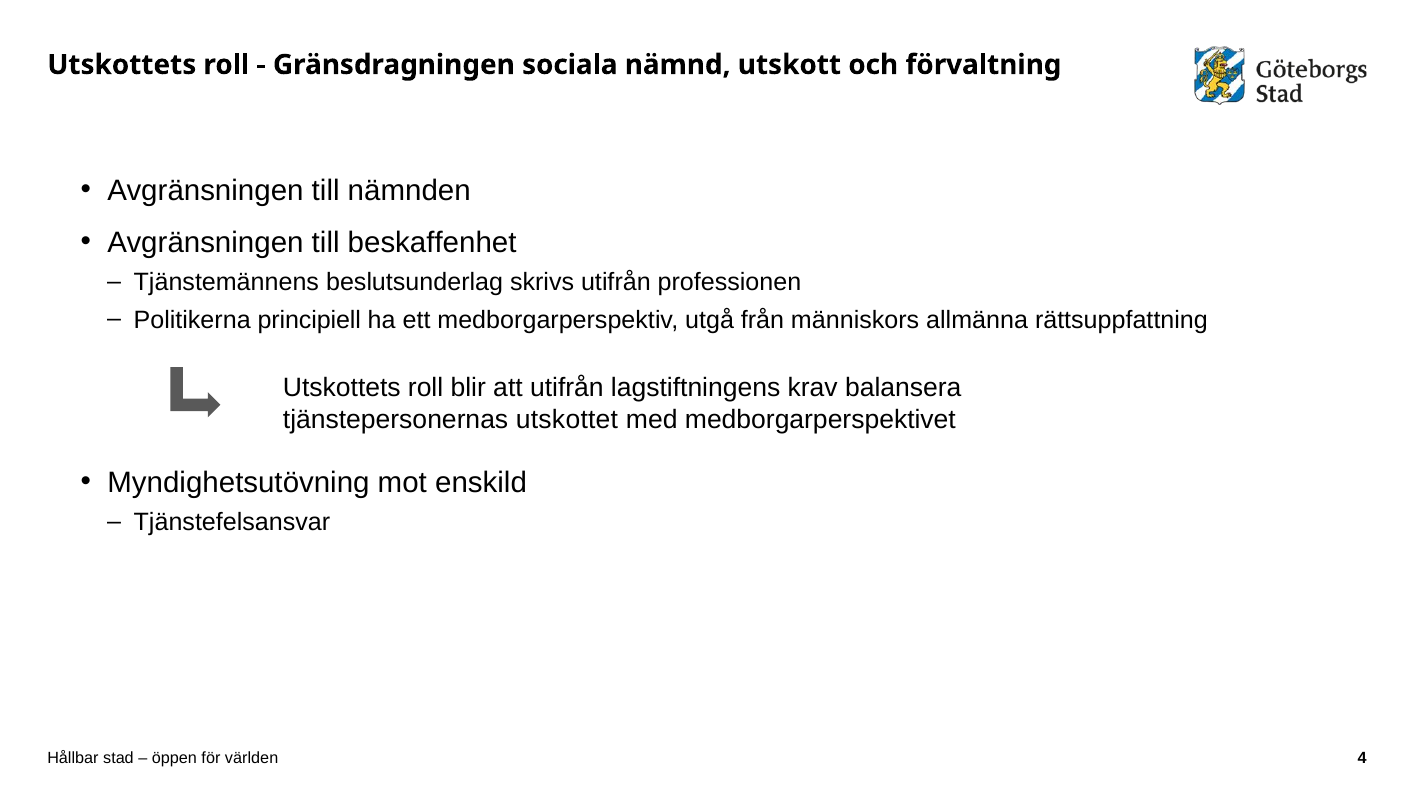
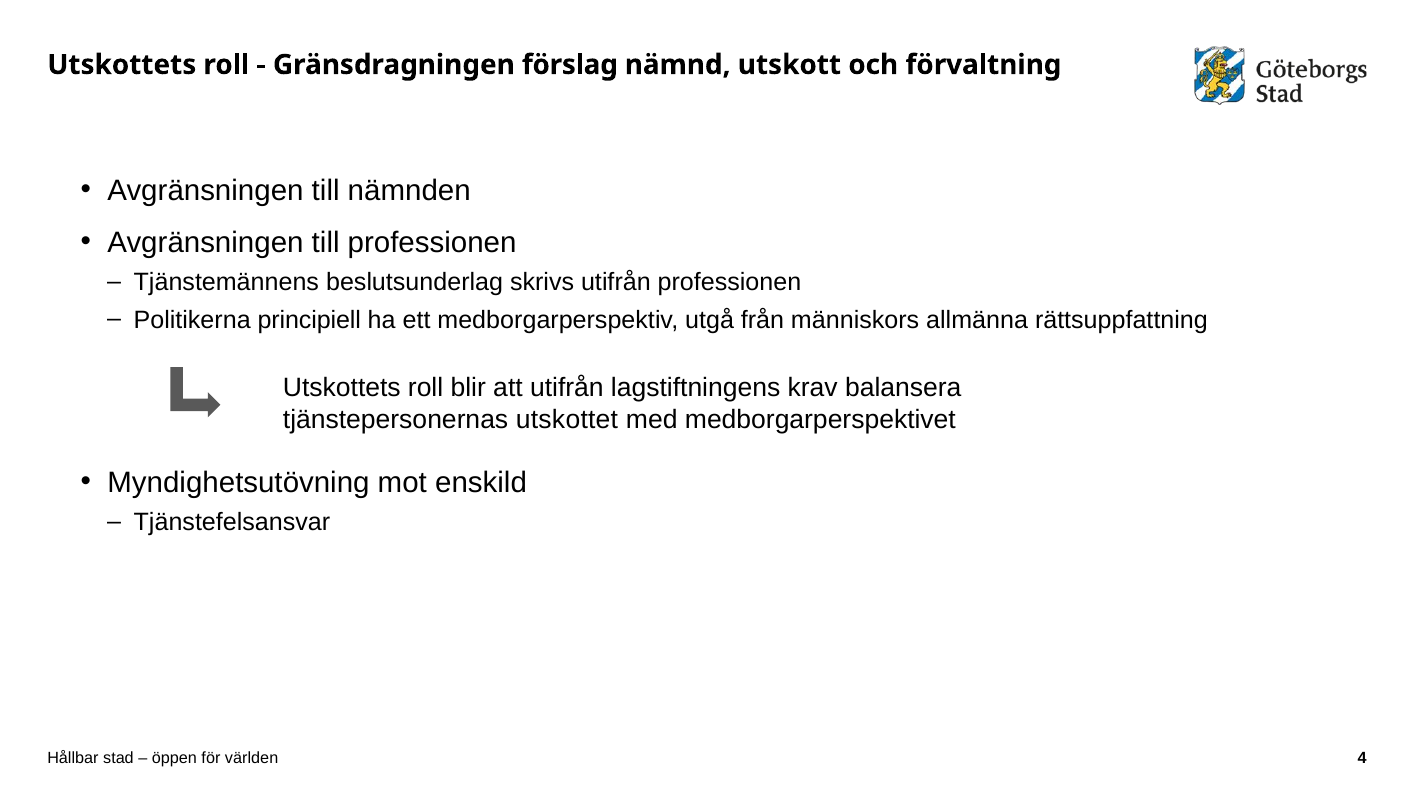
sociala: sociala -> förslag
till beskaffenhet: beskaffenhet -> professionen
